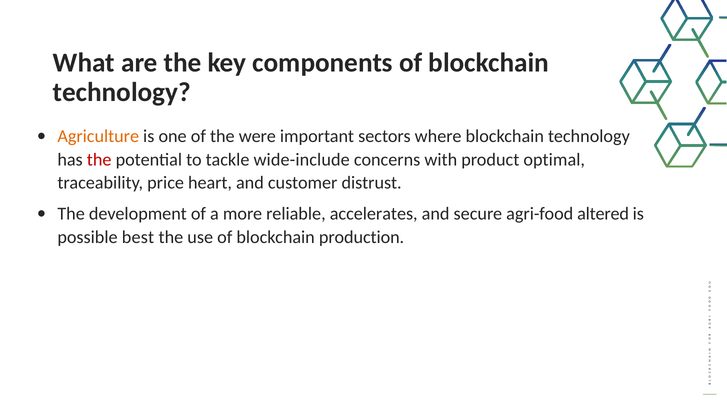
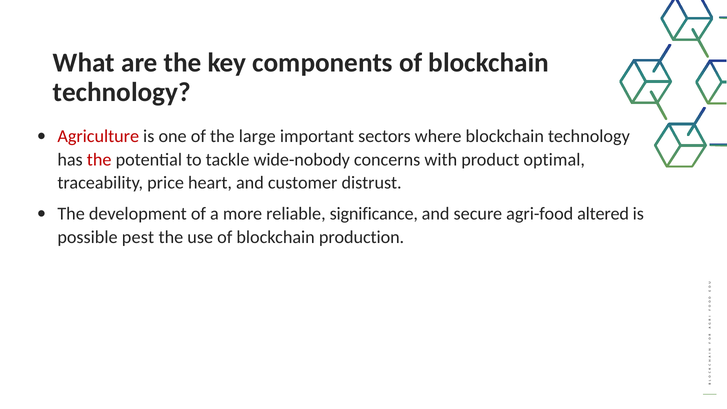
Agriculture colour: orange -> red
were: were -> large
wide-include: wide-include -> wide-nobody
accelerates: accelerates -> significance
best: best -> pest
